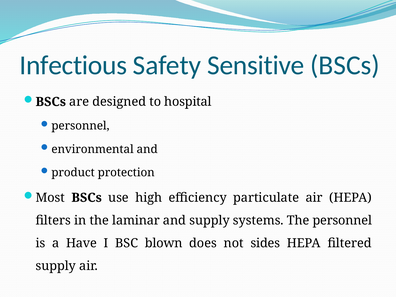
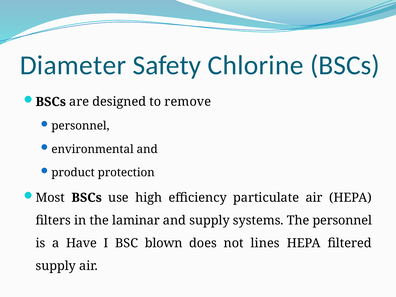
Infectious: Infectious -> Diameter
Sensitive: Sensitive -> Chlorine
hospital: hospital -> remove
sides: sides -> lines
